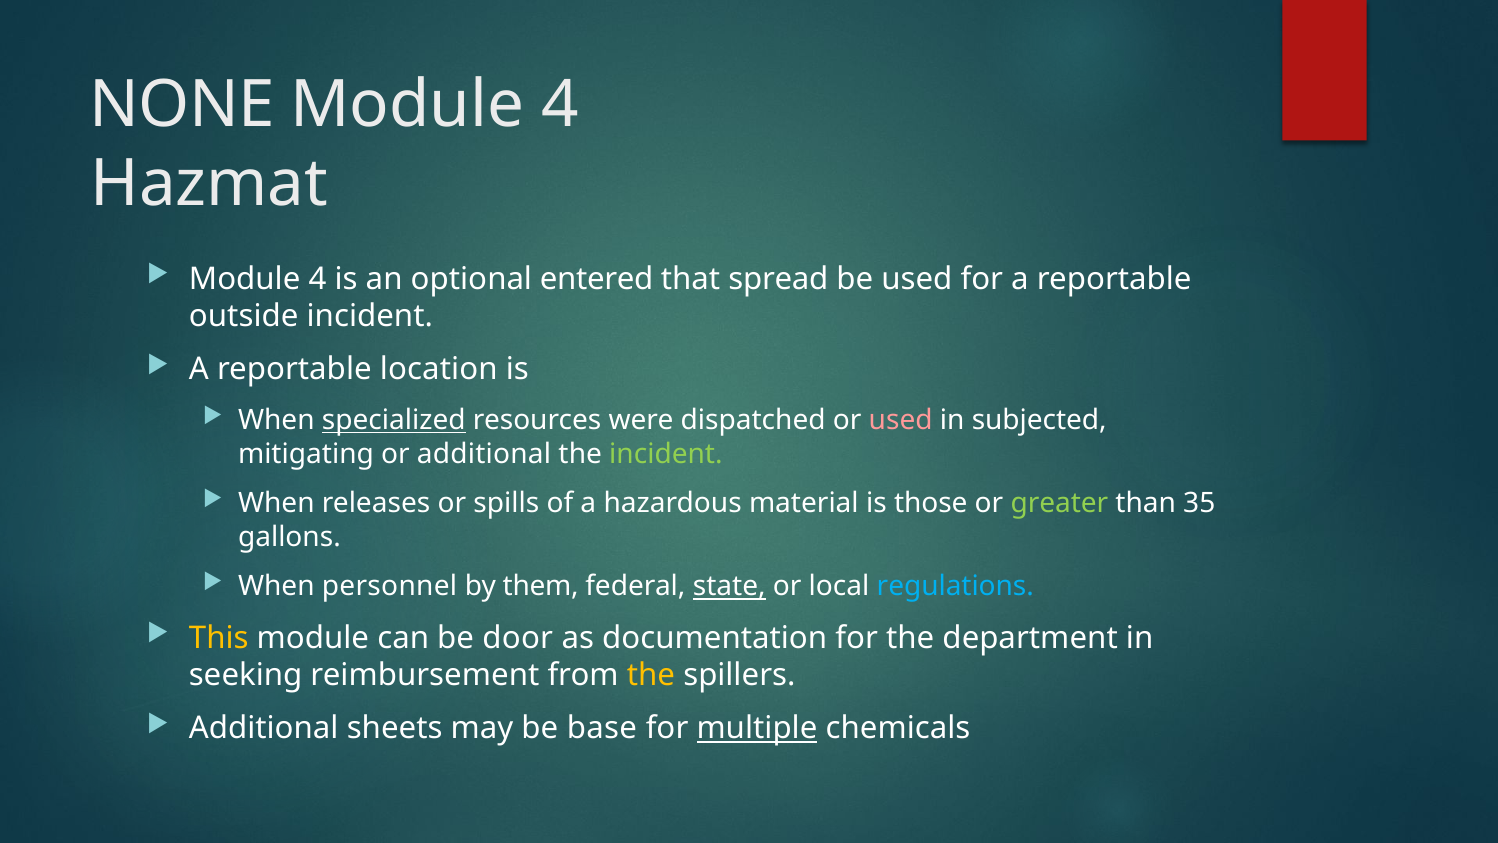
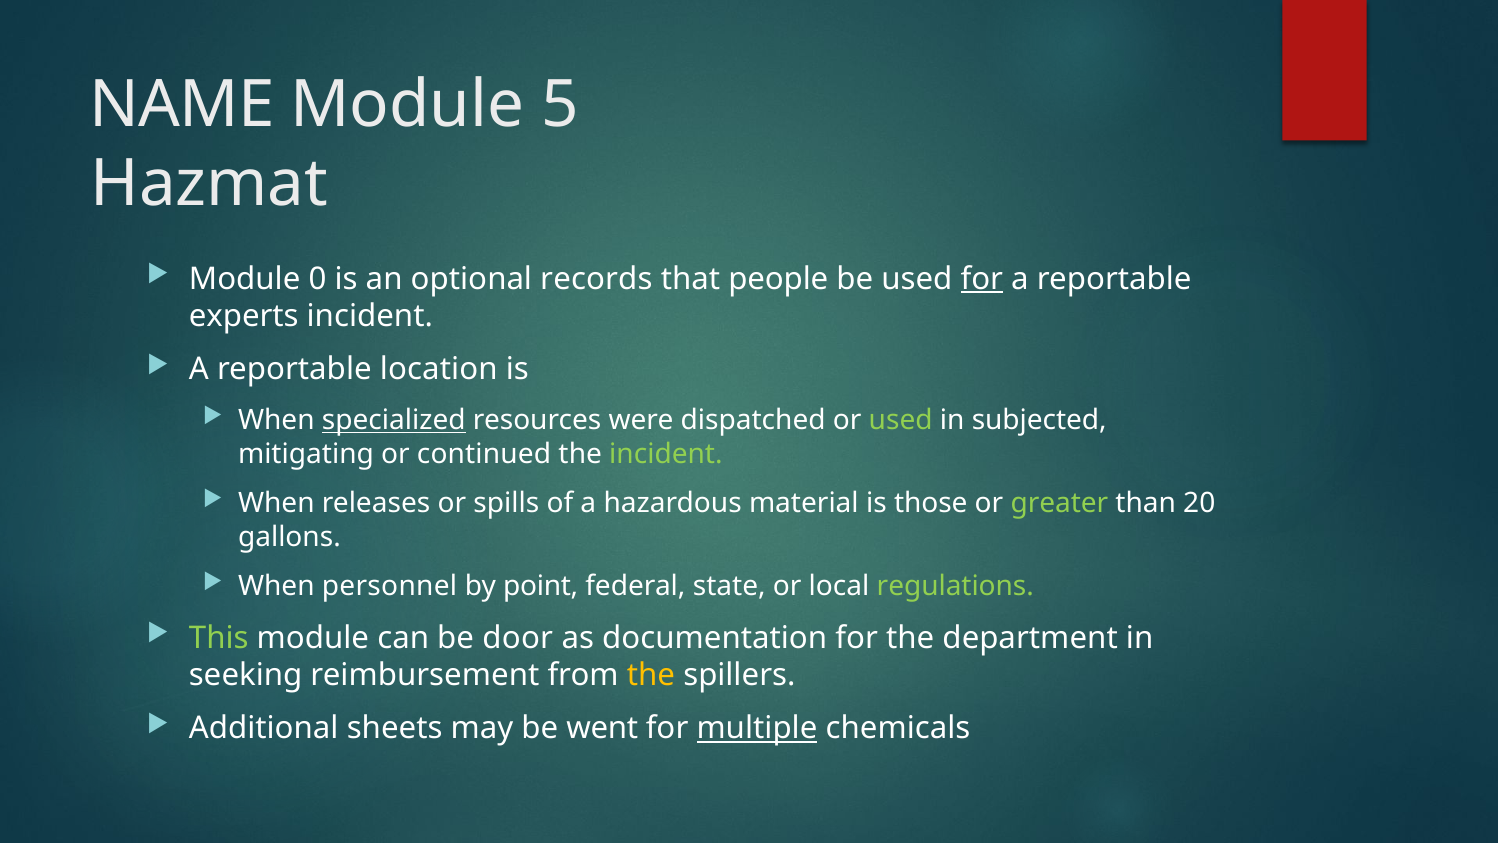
NONE: NONE -> NAME
4 at (560, 105): 4 -> 5
4 at (318, 279): 4 -> 0
entered: entered -> records
spread: spread -> people
for at (982, 279) underline: none -> present
outside: outside -> experts
used at (901, 420) colour: pink -> light green
or additional: additional -> continued
35: 35 -> 20
them: them -> point
state underline: present -> none
regulations colour: light blue -> light green
This colour: yellow -> light green
base: base -> went
